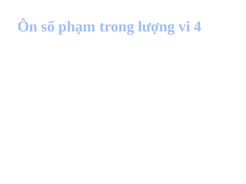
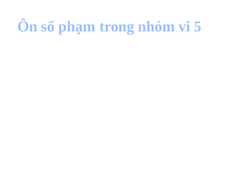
lượng: lượng -> nhóm
4: 4 -> 5
